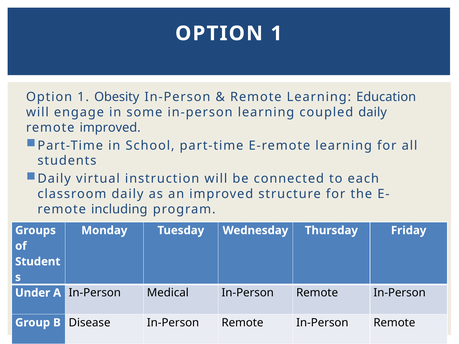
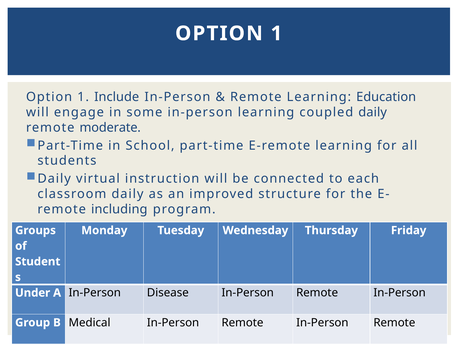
Obesity: Obesity -> Include
remote improved: improved -> moderate
Medical: Medical -> Disease
Disease: Disease -> Medical
